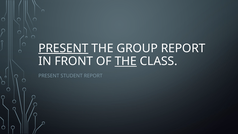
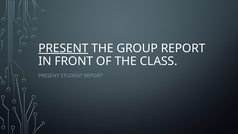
THE at (126, 61) underline: present -> none
